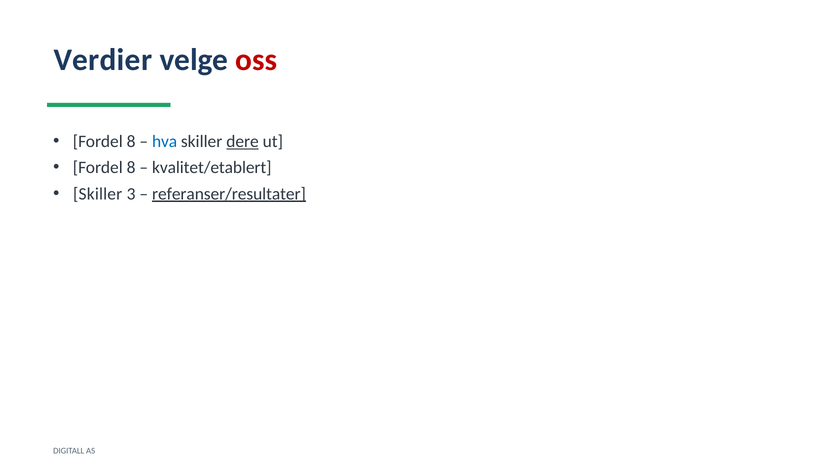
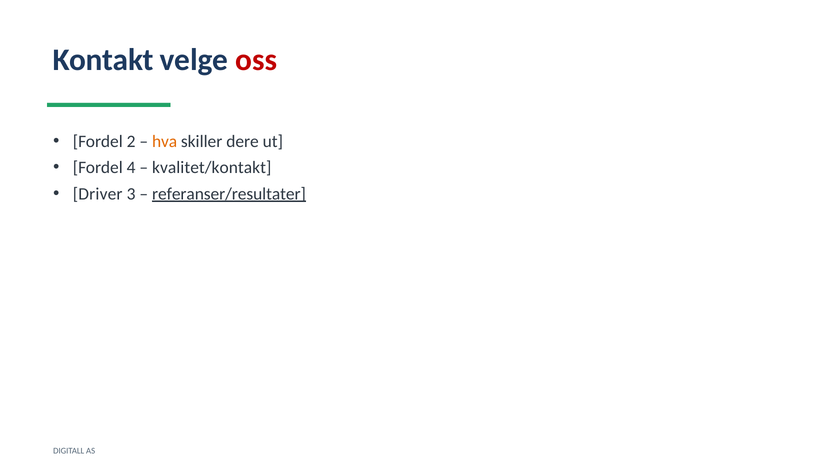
Verdier: Verdier -> Kontakt
8 at (131, 142): 8 -> 2
hva colour: blue -> orange
dere underline: present -> none
8 at (131, 168): 8 -> 4
kvalitet/etablert: kvalitet/etablert -> kvalitet/kontakt
Skiller at (98, 194): Skiller -> Driver
